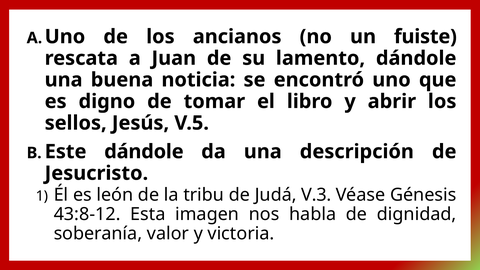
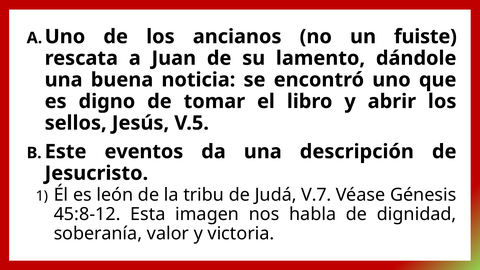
Este dándole: dándole -> eventos
V.3: V.3 -> V.7
43:8-12: 43:8-12 -> 45:8-12
